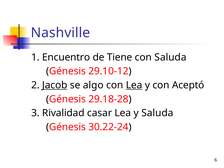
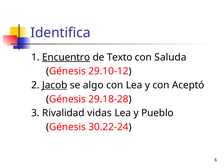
Nashville: Nashville -> Identifica
Encuentro underline: none -> present
Tiene: Tiene -> Texto
Lea at (134, 85) underline: present -> none
casar: casar -> vidas
y Saluda: Saluda -> Pueblo
